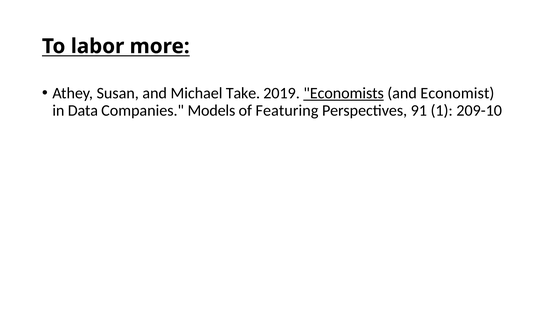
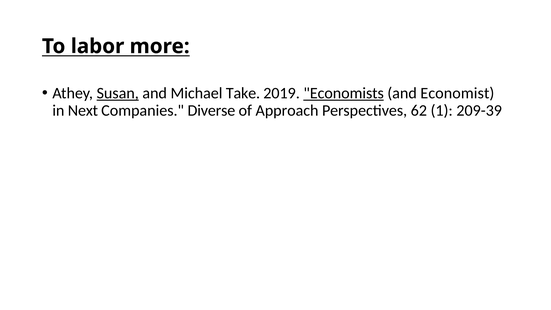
Susan underline: none -> present
Data: Data -> Next
Models: Models -> Diverse
Featuring: Featuring -> Approach
91: 91 -> 62
209-10: 209-10 -> 209-39
